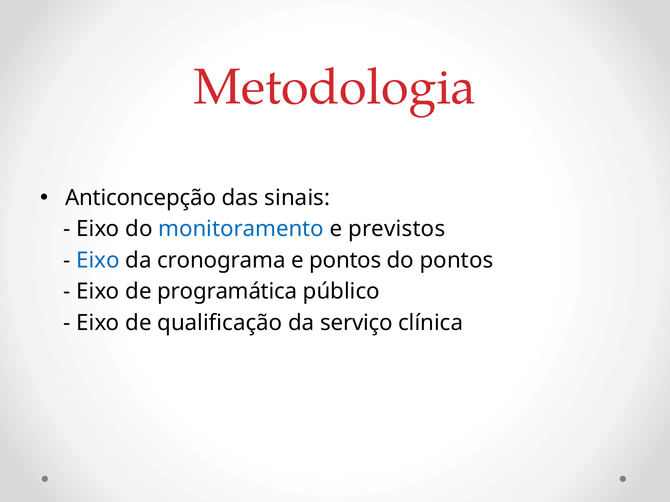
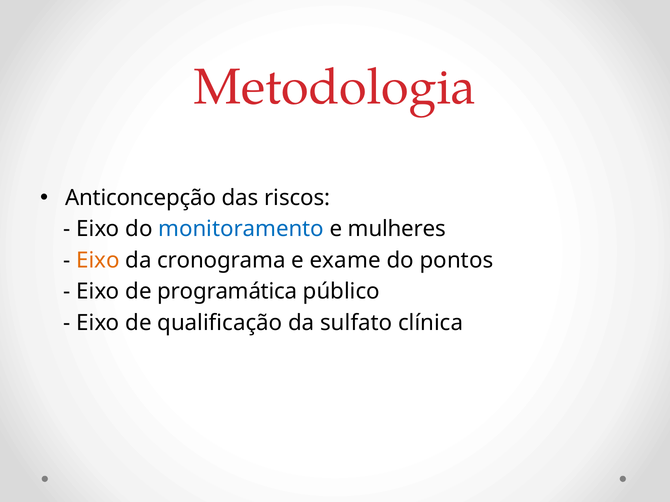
sinais: sinais -> riscos
previstos: previstos -> mulheres
Eixo at (98, 261) colour: blue -> orange
e pontos: pontos -> exame
serviço: serviço -> sulfato
